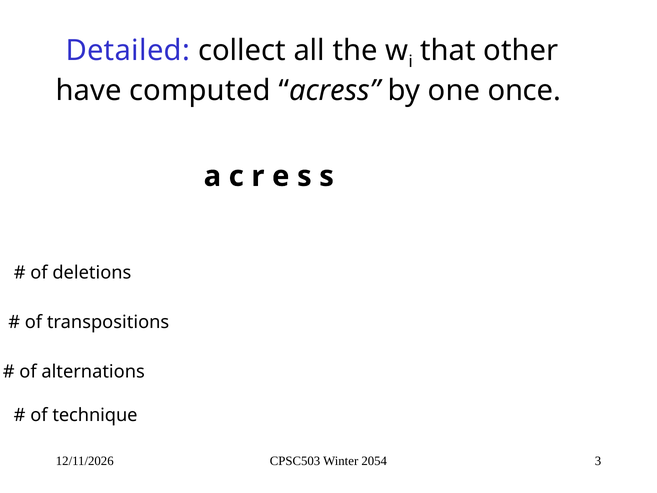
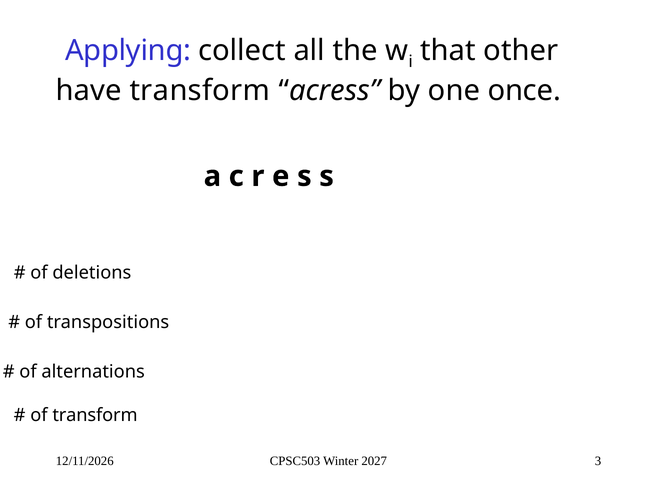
Detailed: Detailed -> Applying
have computed: computed -> transform
of technique: technique -> transform
2054: 2054 -> 2027
